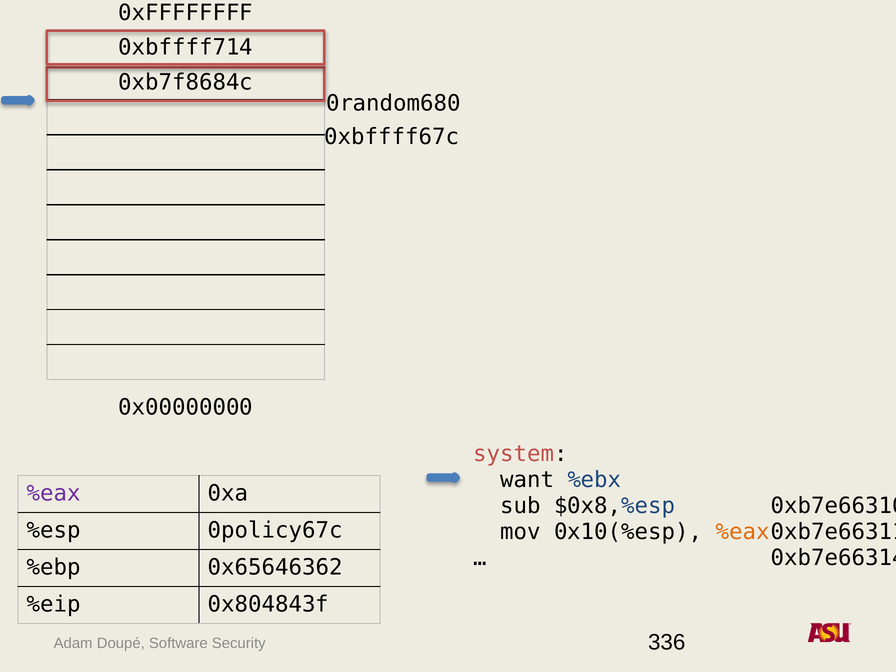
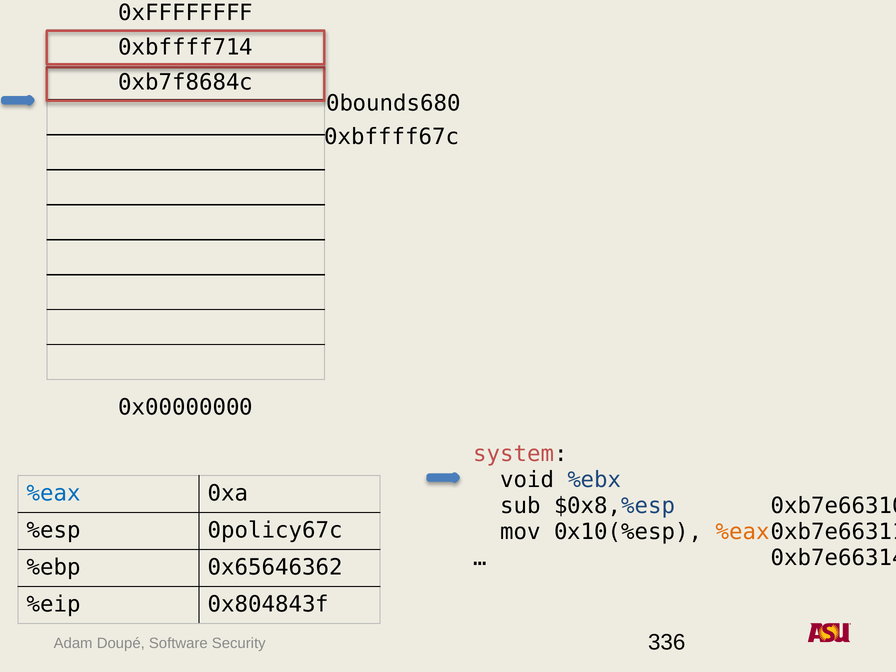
0random680: 0random680 -> 0bounds680
want: want -> void
%eax at (54, 493) colour: purple -> blue
